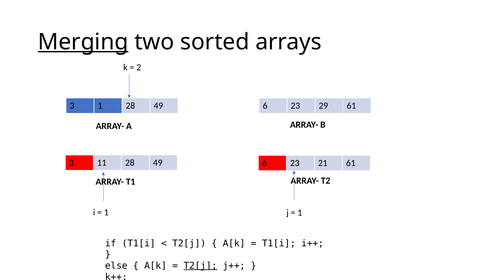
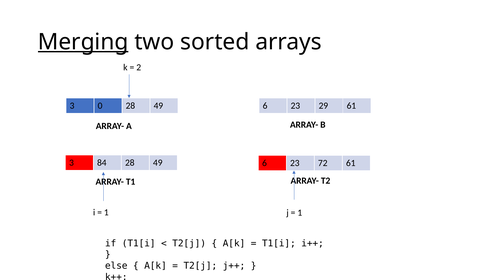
3 1: 1 -> 0
11: 11 -> 84
21: 21 -> 72
T2[j at (200, 265) underline: present -> none
